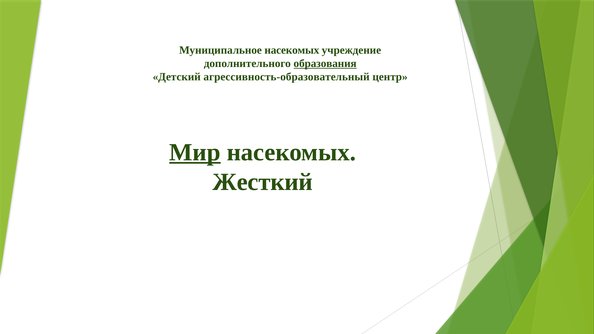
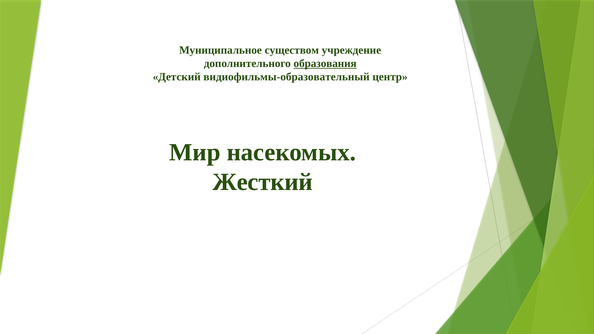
Муниципальное насекомых: насекомых -> существом
агрессивность-образовательный: агрессивность-образовательный -> видиофильмы-образовательный
Мир underline: present -> none
